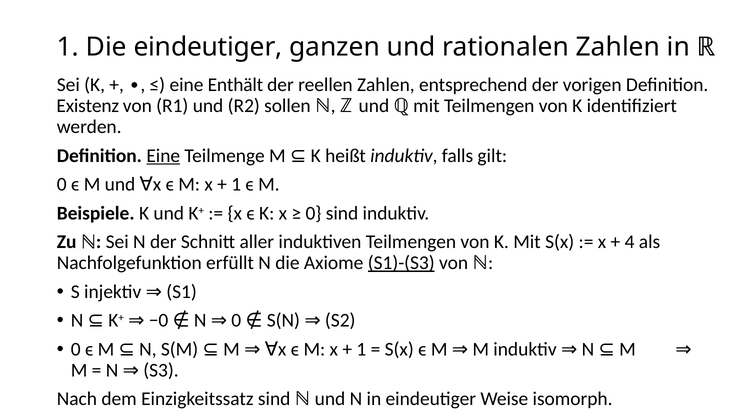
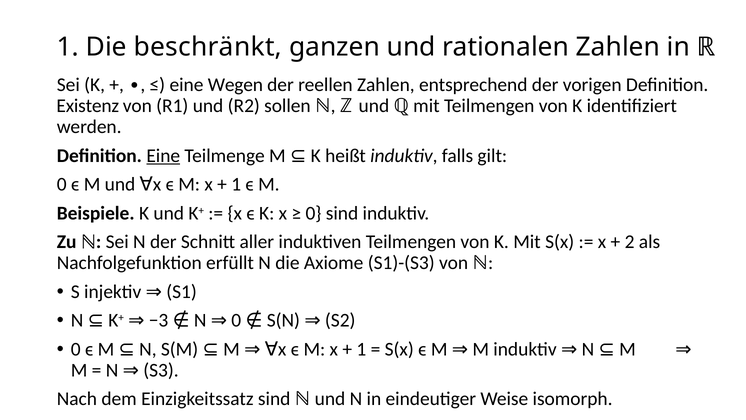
Die eindeutiger: eindeutiger -> beschränkt
Enthält: Enthält -> Wegen
4: 4 -> 2
S1)-(S3 underline: present -> none
−0: −0 -> −3
